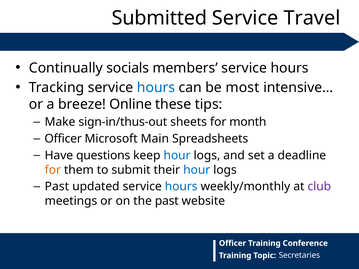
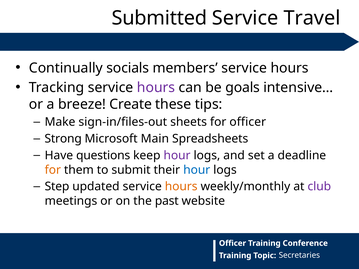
hours at (156, 88) colour: blue -> purple
most: most -> goals
Online: Online -> Create
sign-in/thus-out: sign-in/thus-out -> sign-in/files-out
for month: month -> officer
Officer at (63, 139): Officer -> Strong
hour at (177, 156) colour: blue -> purple
Past at (57, 187): Past -> Step
hours at (181, 187) colour: blue -> orange
